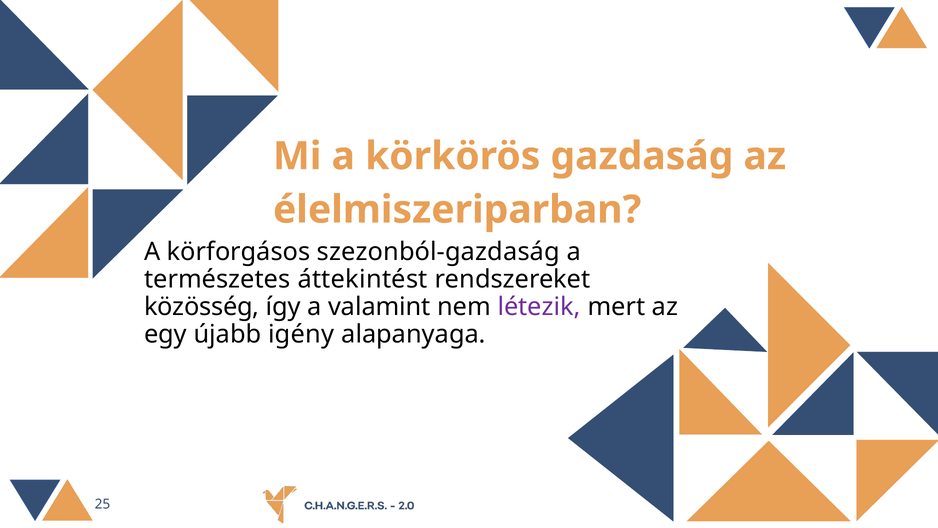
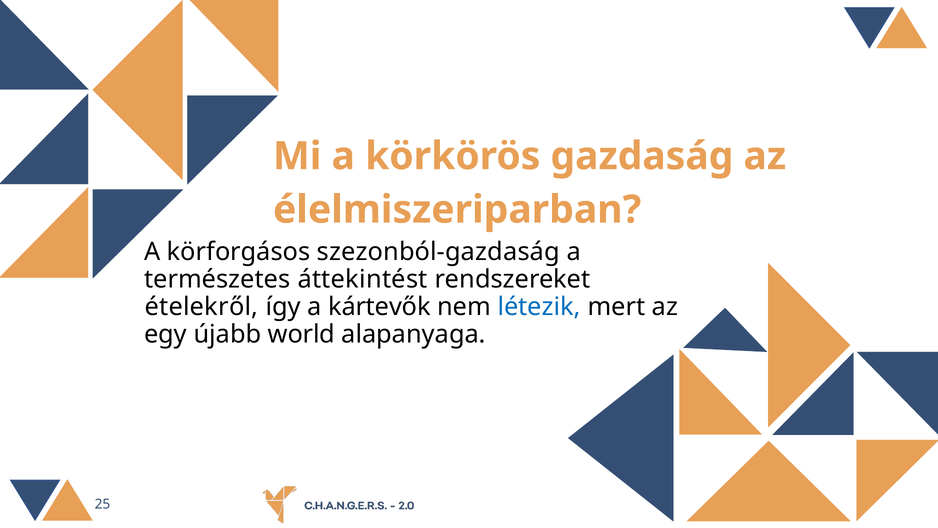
közösség: közösség -> ételekről
valamint: valamint -> kártevők
létezik colour: purple -> blue
igény: igény -> world
